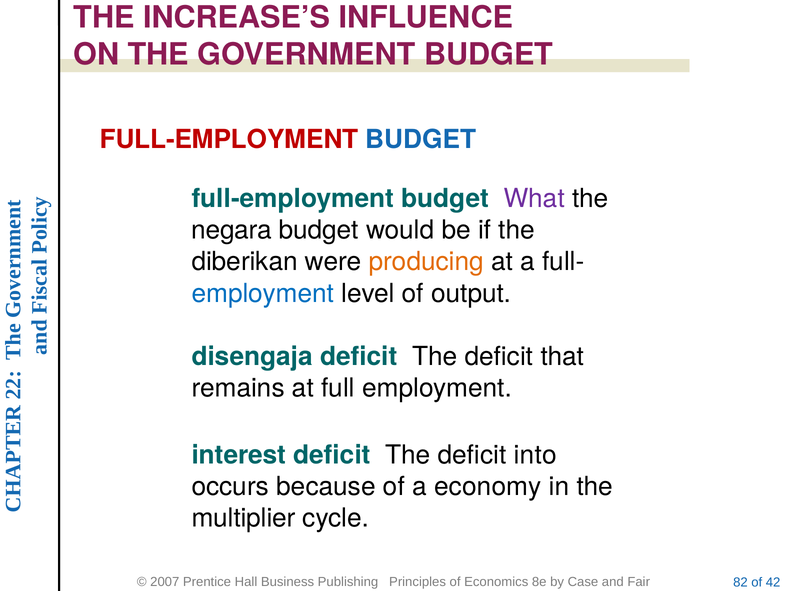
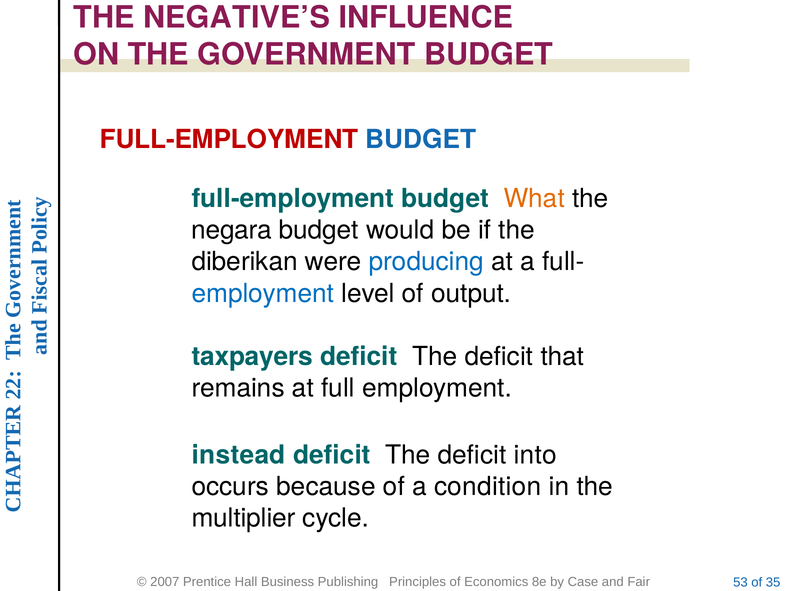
INCREASE’S: INCREASE’S -> NEGATIVE’S
What colour: purple -> orange
producing colour: orange -> blue
disengaja: disengaja -> taxpayers
interest: interest -> instead
economy: economy -> condition
82: 82 -> 53
42: 42 -> 35
